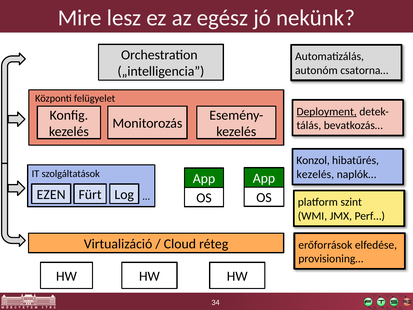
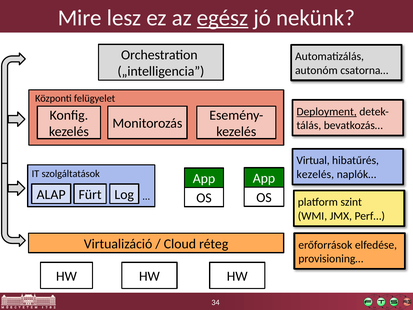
egész underline: none -> present
Konzol: Konzol -> Virtual
EZEN: EZEN -> ALAP
